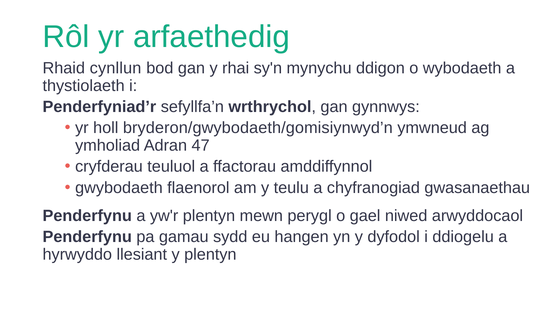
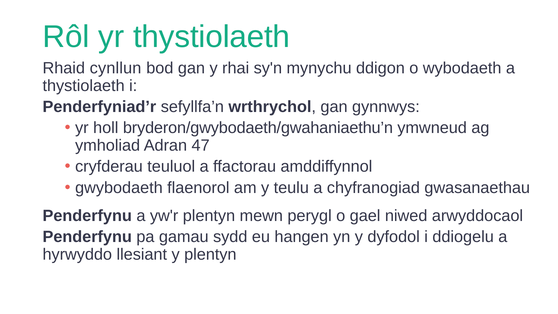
yr arfaethedig: arfaethedig -> thystiolaeth
bryderon/gwybodaeth/gomisiynwyd’n: bryderon/gwybodaeth/gomisiynwyd’n -> bryderon/gwybodaeth/gwahaniaethu’n
